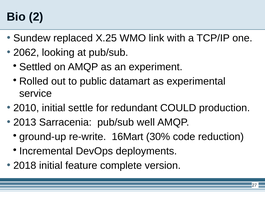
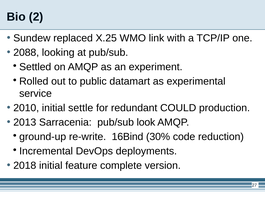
2062: 2062 -> 2088
well: well -> look
16Mart: 16Mart -> 16Bind
